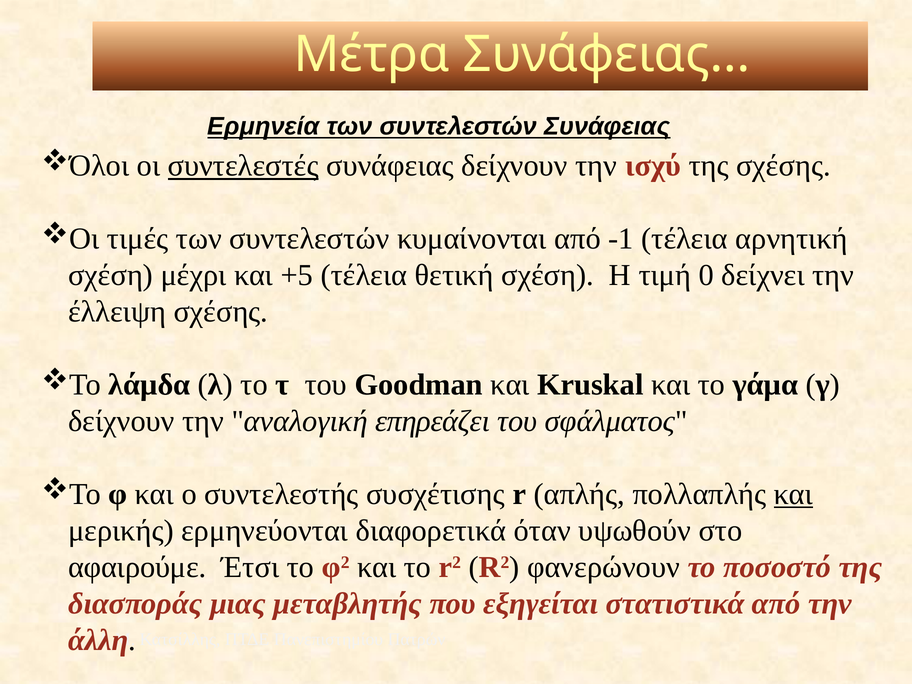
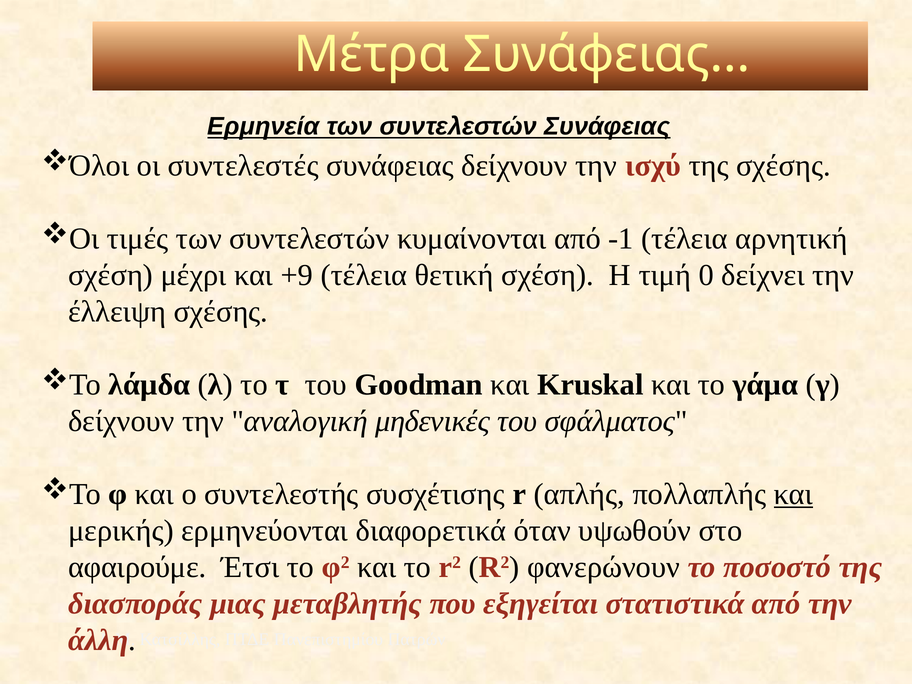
συντελεστές underline: present -> none
+5: +5 -> +9
επηρεάζει: επηρεάζει -> μηδενικές
